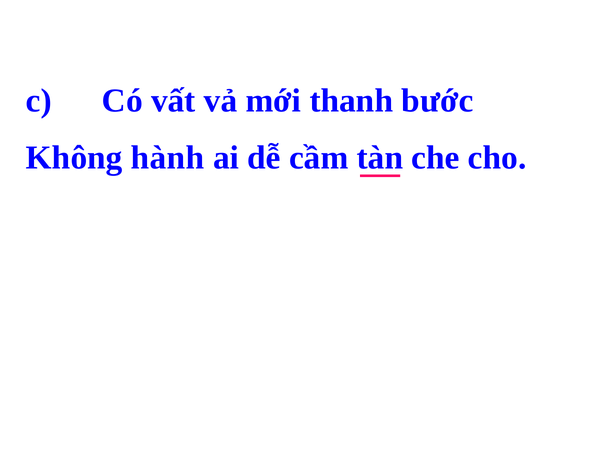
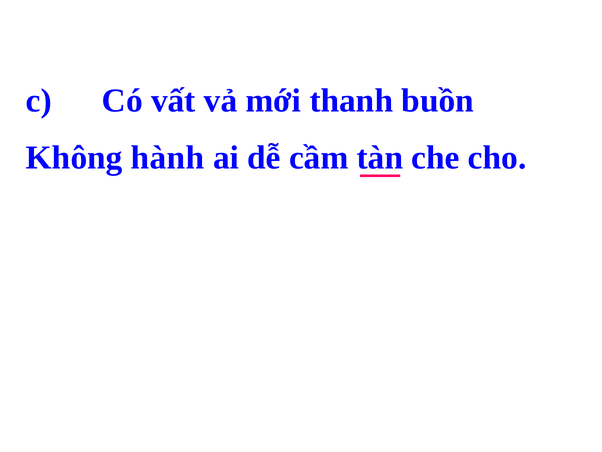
bước: bước -> buồn
